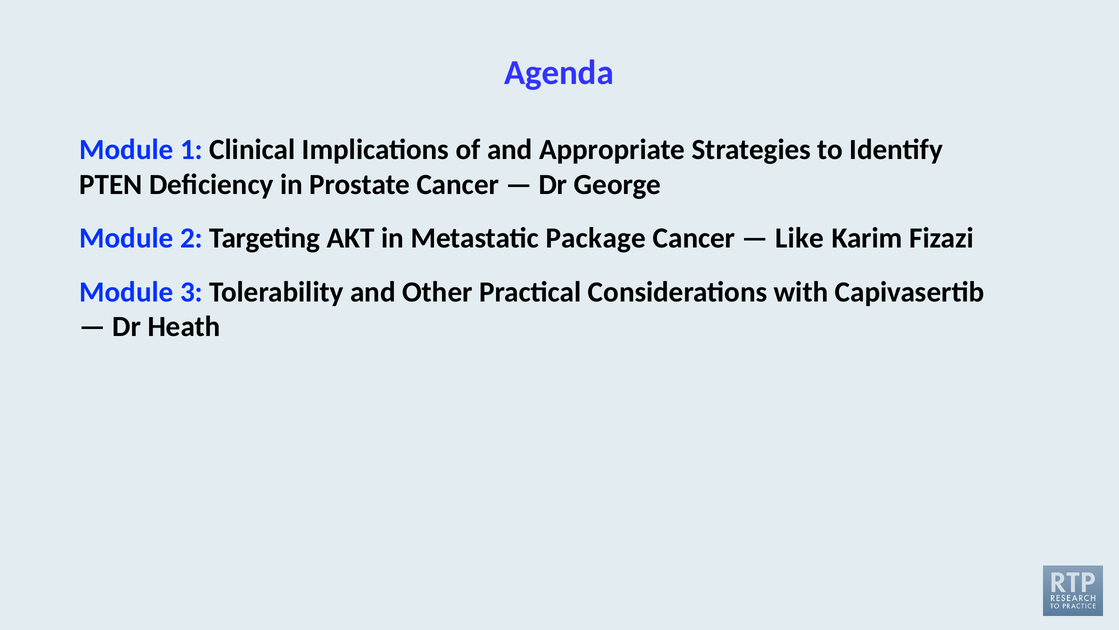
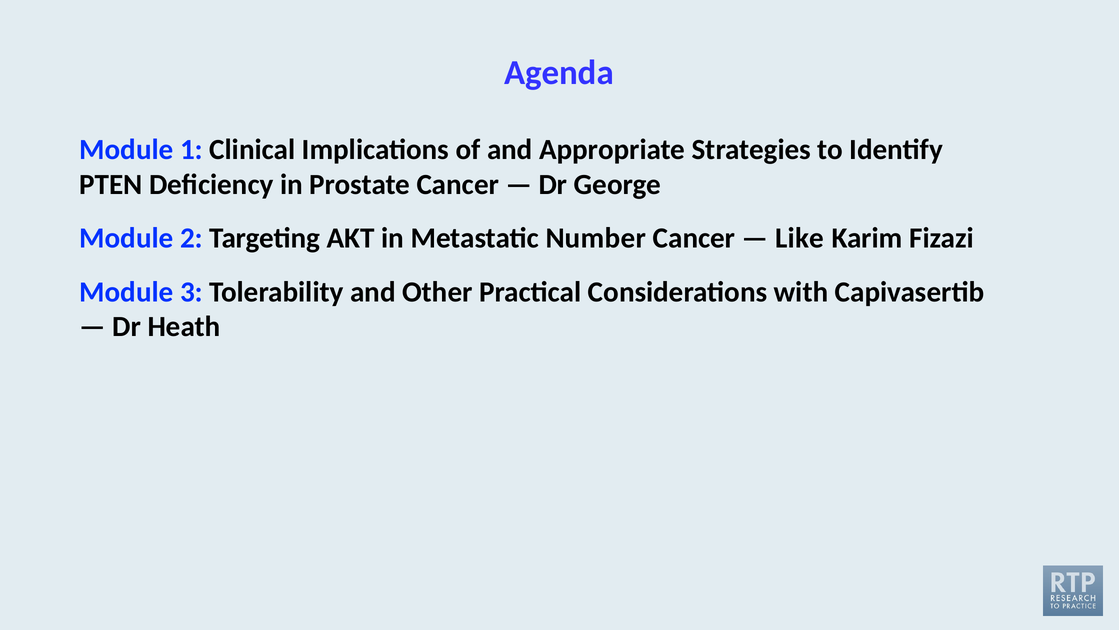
Package: Package -> Number
